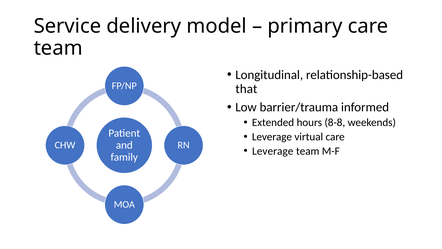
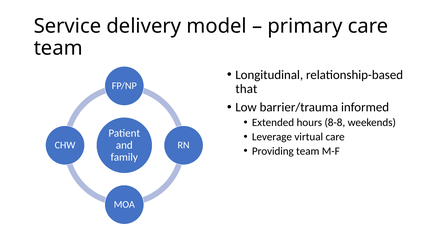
Leverage at (273, 151): Leverage -> Providing
